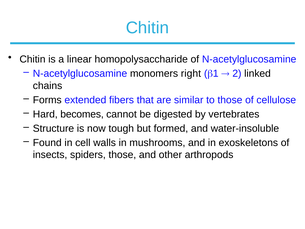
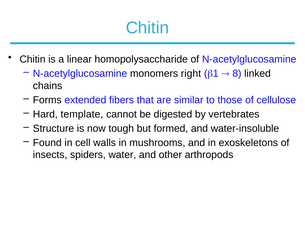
2: 2 -> 8
becomes: becomes -> template
spiders those: those -> water
